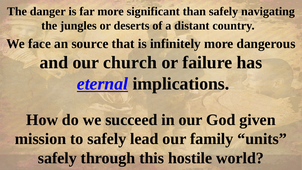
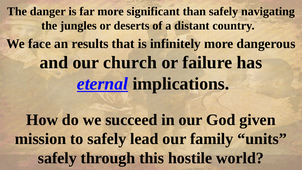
source: source -> results
